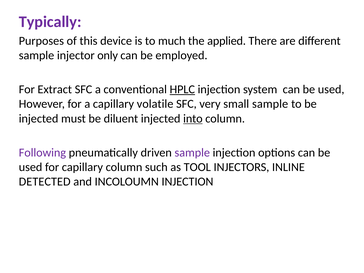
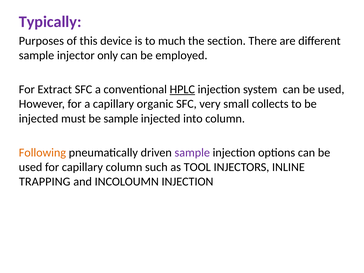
applied: applied -> section
volatile: volatile -> organic
small sample: sample -> collects
be diluent: diluent -> sample
into underline: present -> none
Following colour: purple -> orange
DETECTED: DETECTED -> TRAPPING
